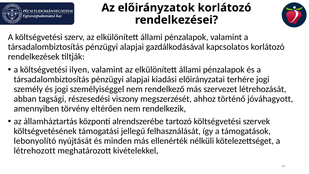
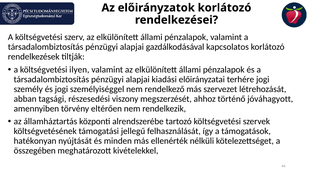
lebonyolító: lebonyolító -> hatékonyan
létrehozott: létrehozott -> összegében
